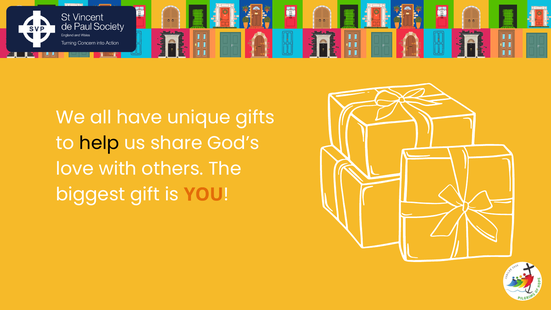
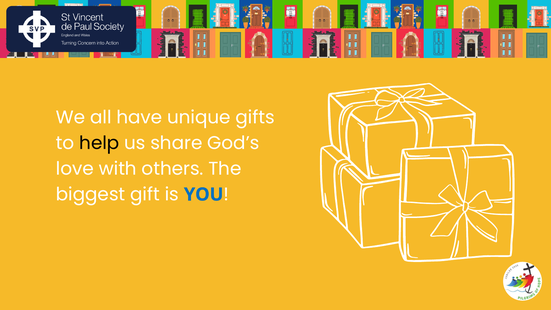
YOU colour: orange -> blue
